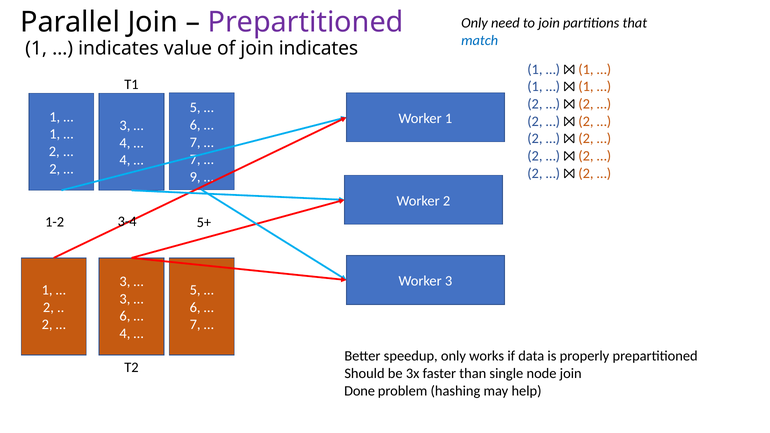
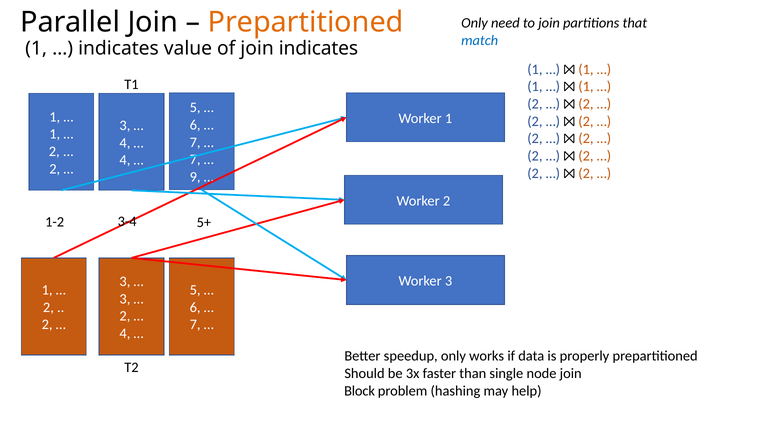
Prepartitioned at (306, 22) colour: purple -> orange
6 at (125, 316): 6 -> 2
Done: Done -> Block
